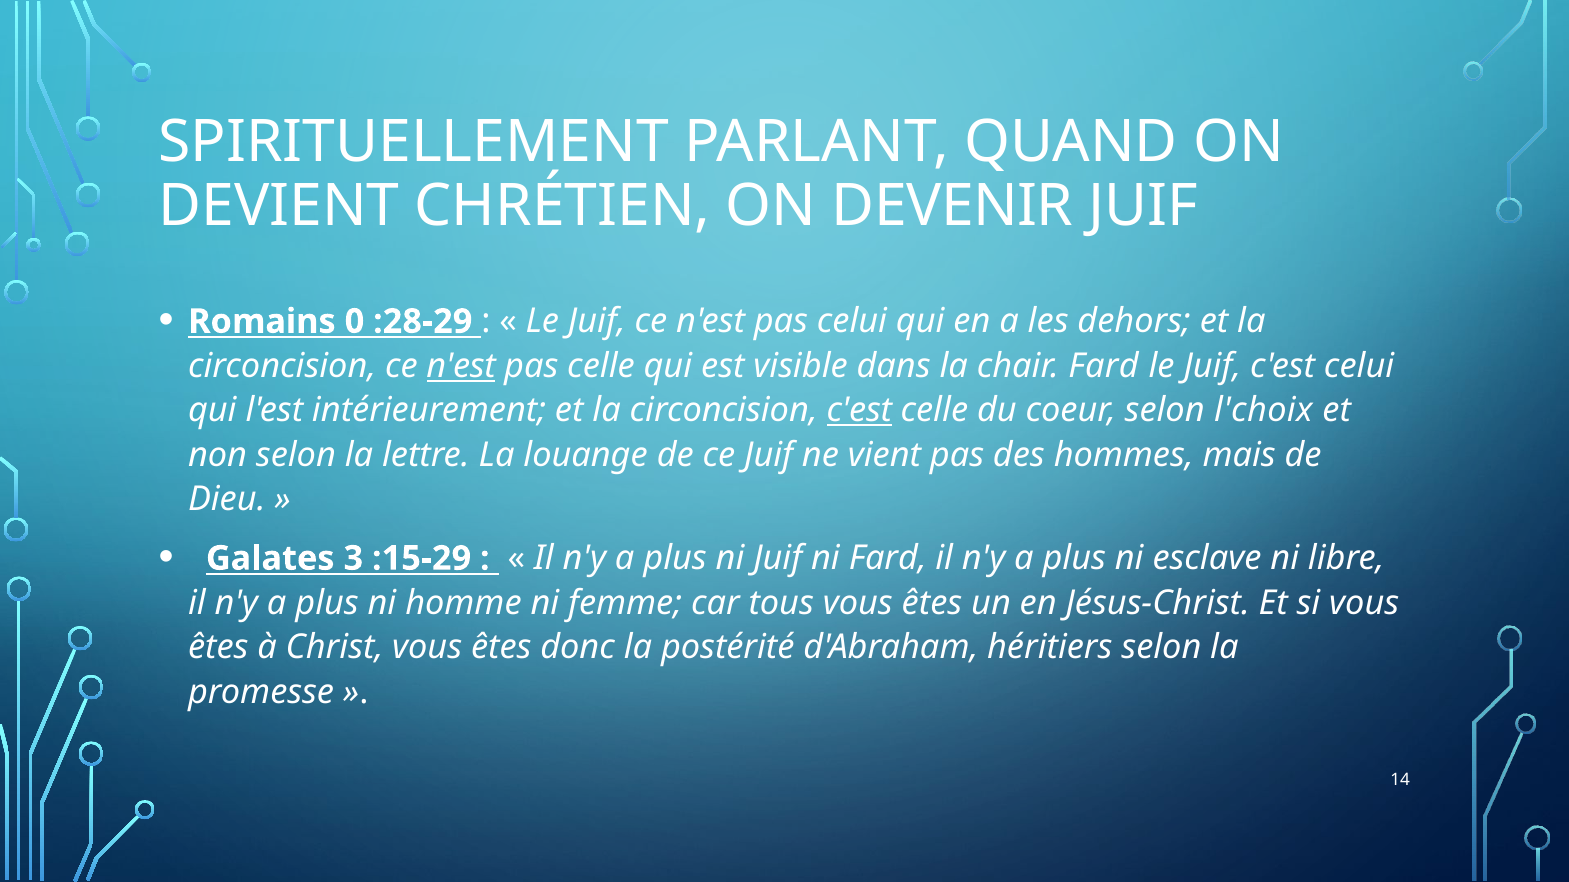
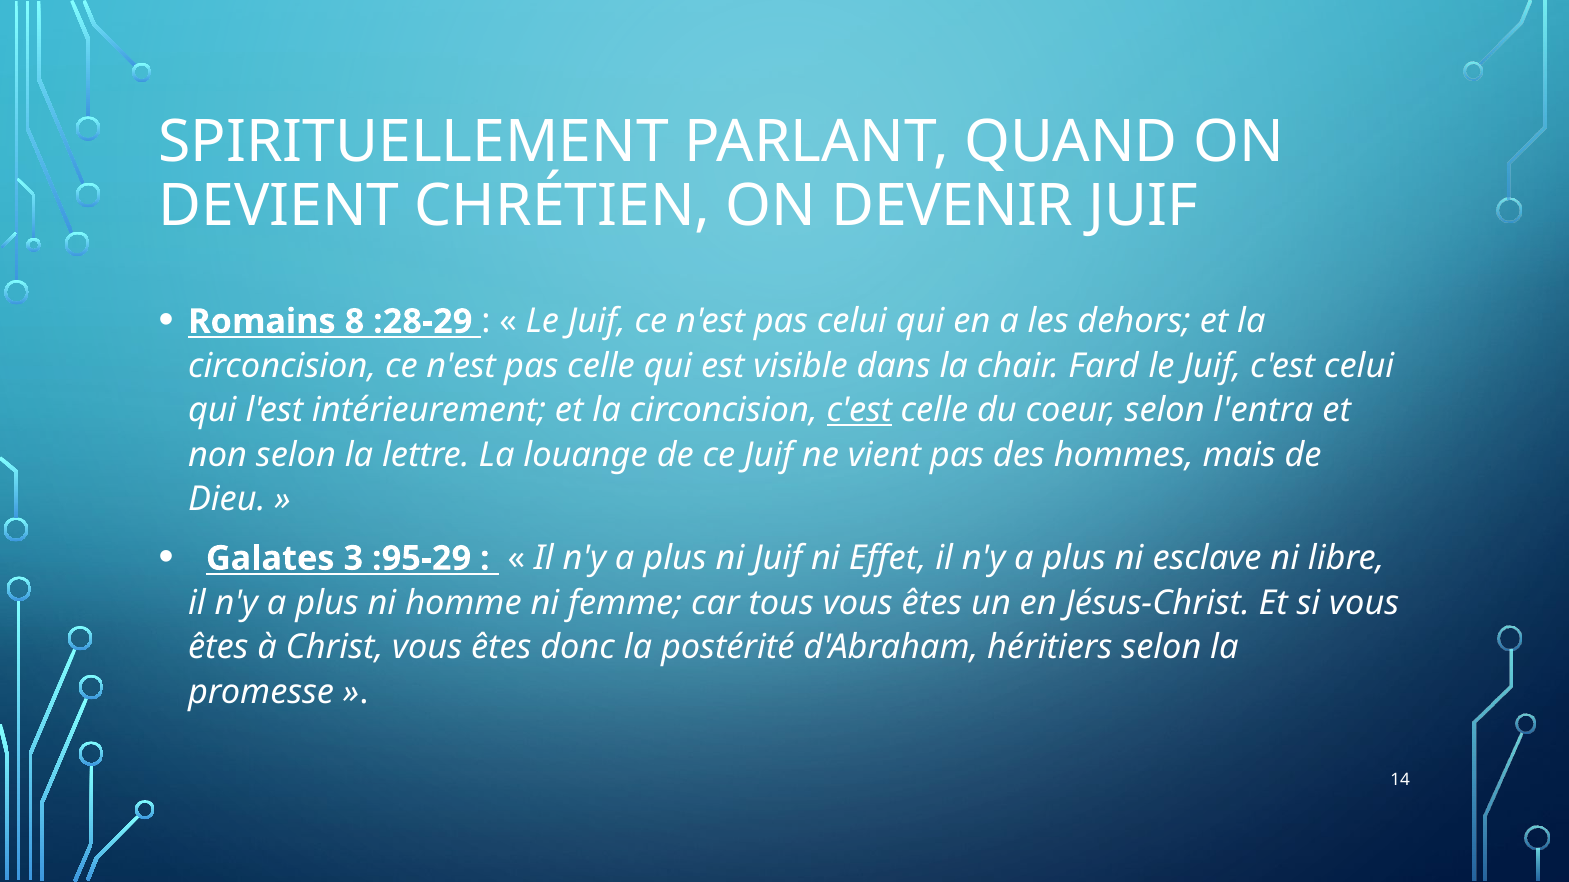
0: 0 -> 8
n'est at (461, 366) underline: present -> none
l'choix: l'choix -> l'entra
:15-29: :15-29 -> :95-29
ni Fard: Fard -> Effet
